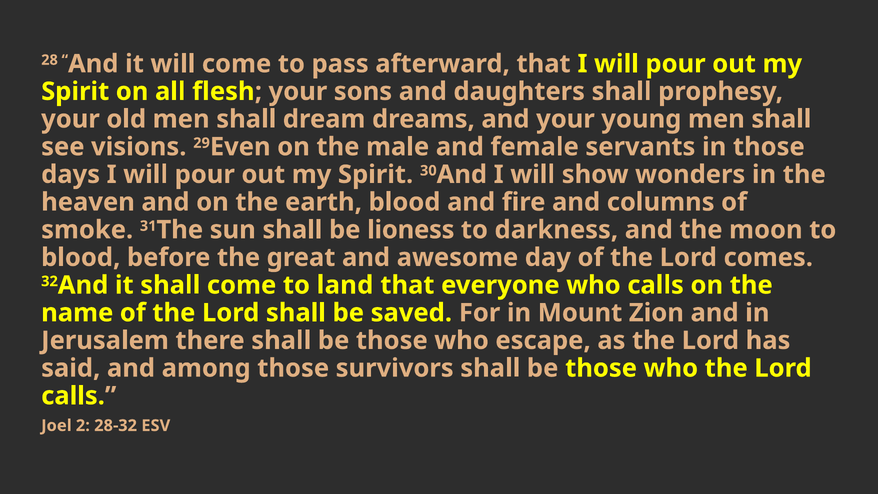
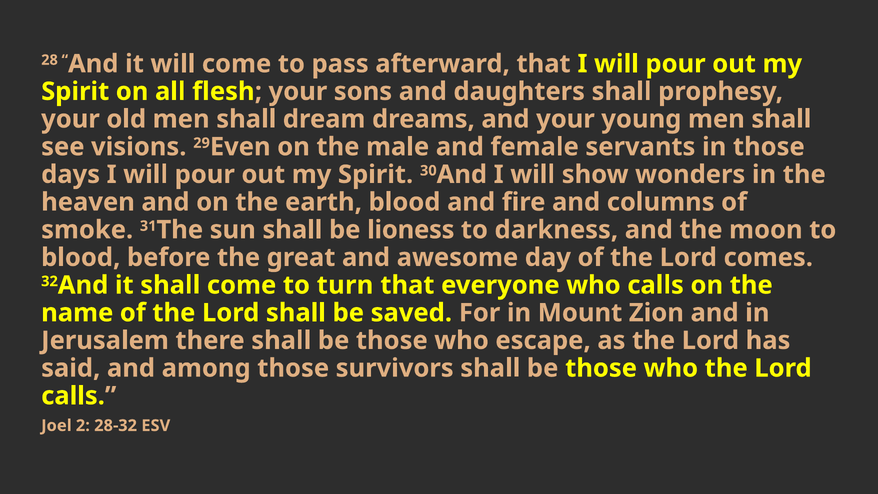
land: land -> turn
